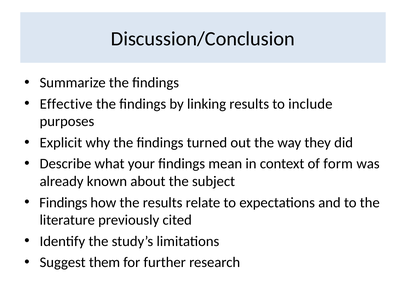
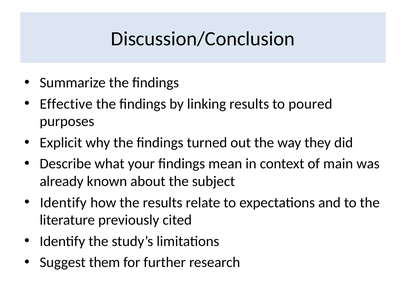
include: include -> poured
form: form -> main
Findings at (63, 203): Findings -> Identify
